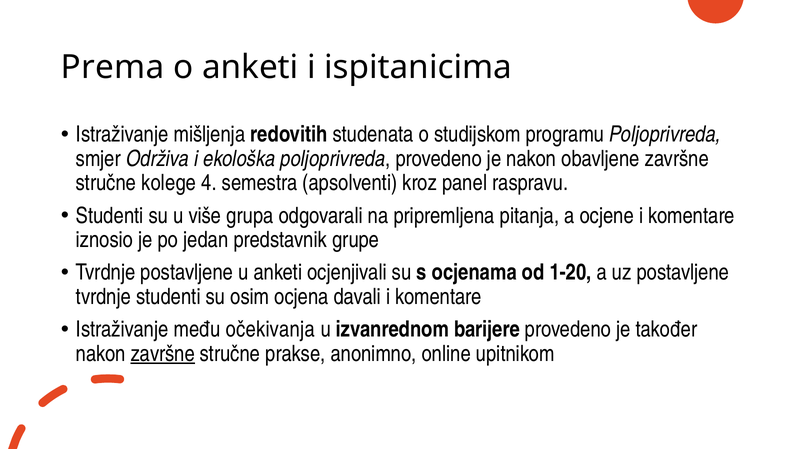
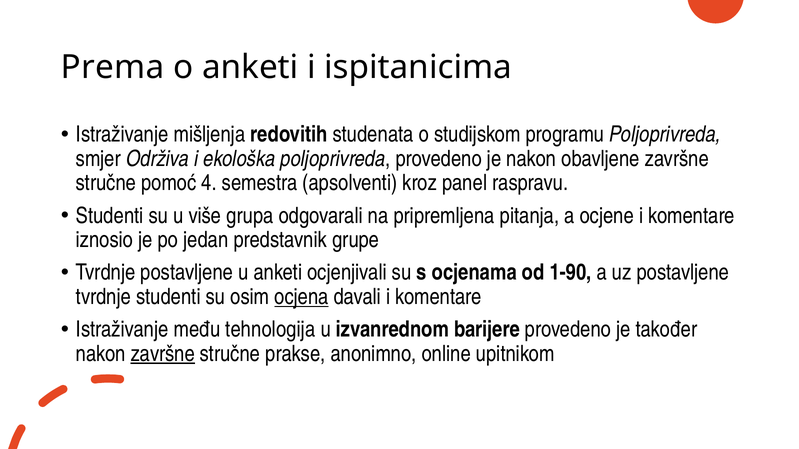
kolege: kolege -> pomoć
1-20: 1-20 -> 1-90
ocjena underline: none -> present
očekivanja: očekivanja -> tehnologija
